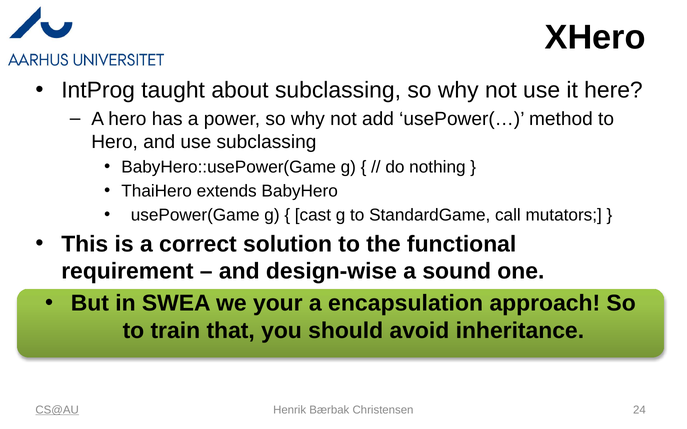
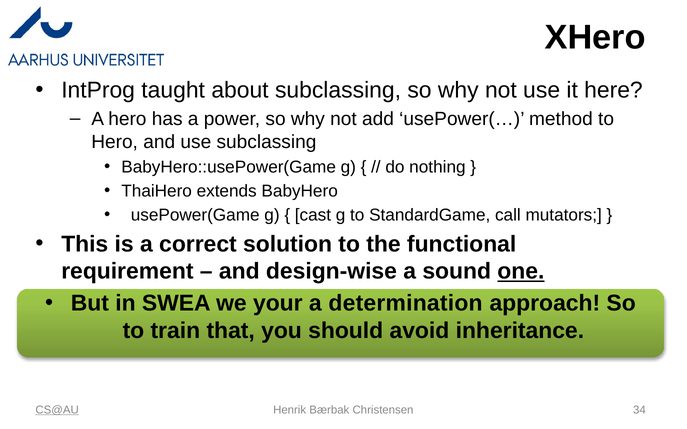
one underline: none -> present
encapsulation: encapsulation -> determination
24: 24 -> 34
